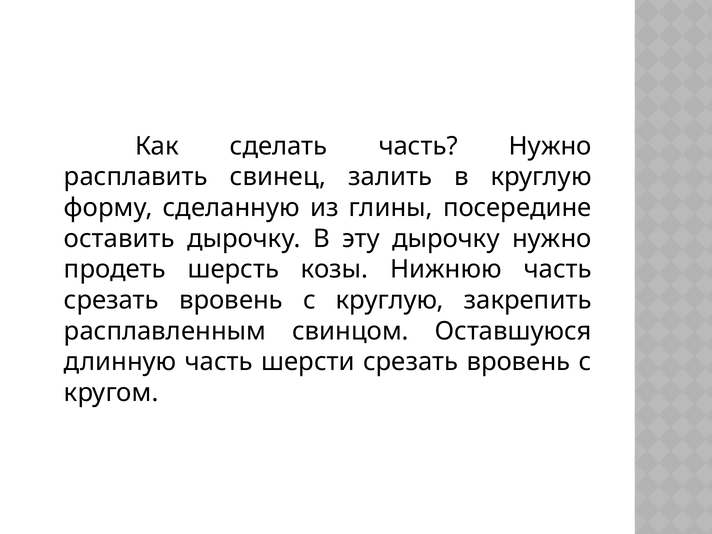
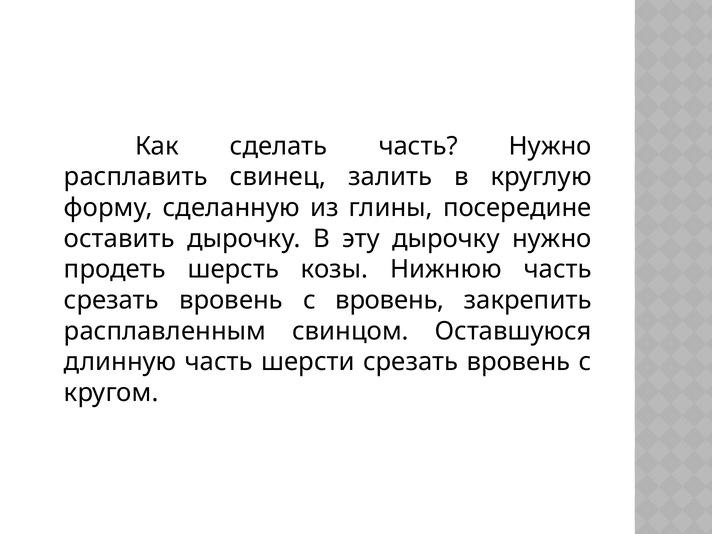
с круглую: круглую -> вровень
